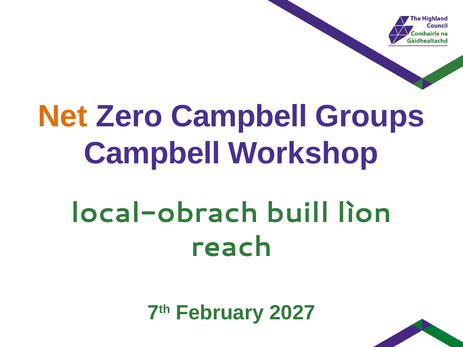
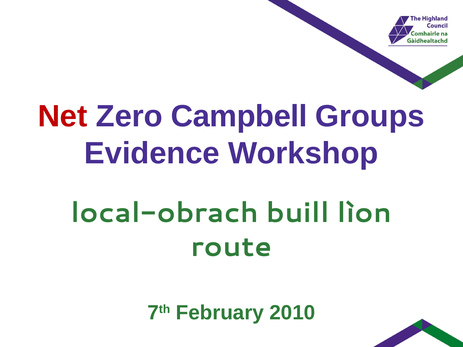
Net colour: orange -> red
Campbell at (152, 153): Campbell -> Evidence
reach: reach -> route
2027: 2027 -> 2010
